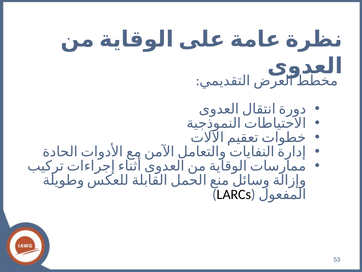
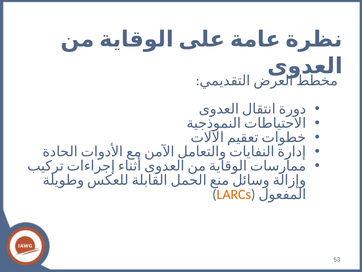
LARCs colour: black -> orange
